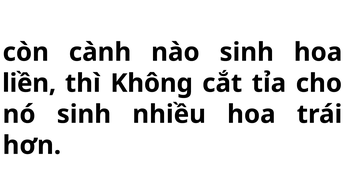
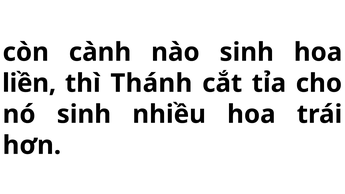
Không: Không -> Thánh
